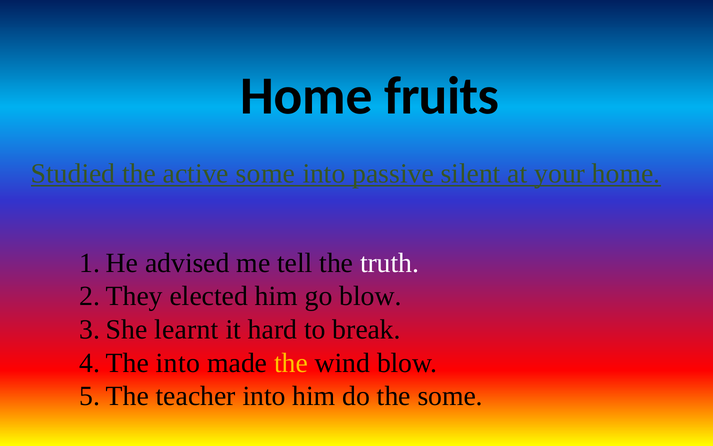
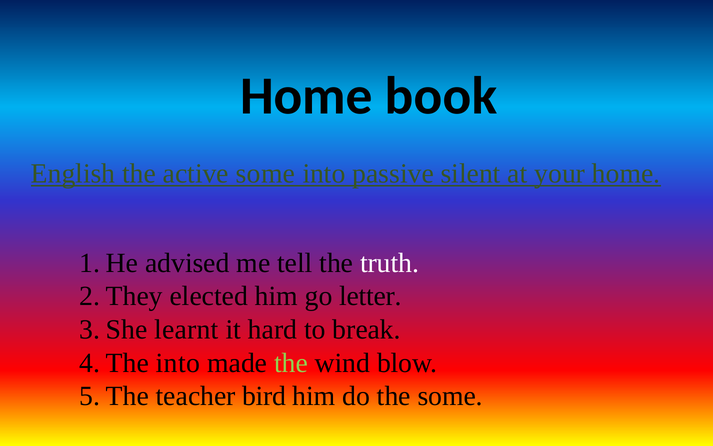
fruits: fruits -> book
Studied: Studied -> English
go blow: blow -> letter
the at (291, 363) colour: yellow -> light green
teacher into: into -> bird
